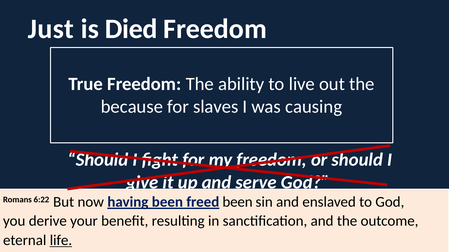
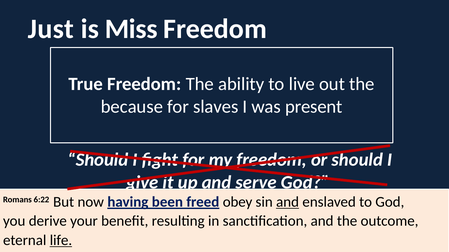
Died: Died -> Miss
causing: causing -> present
been at (238, 202): been -> obey
and at (288, 202) underline: none -> present
